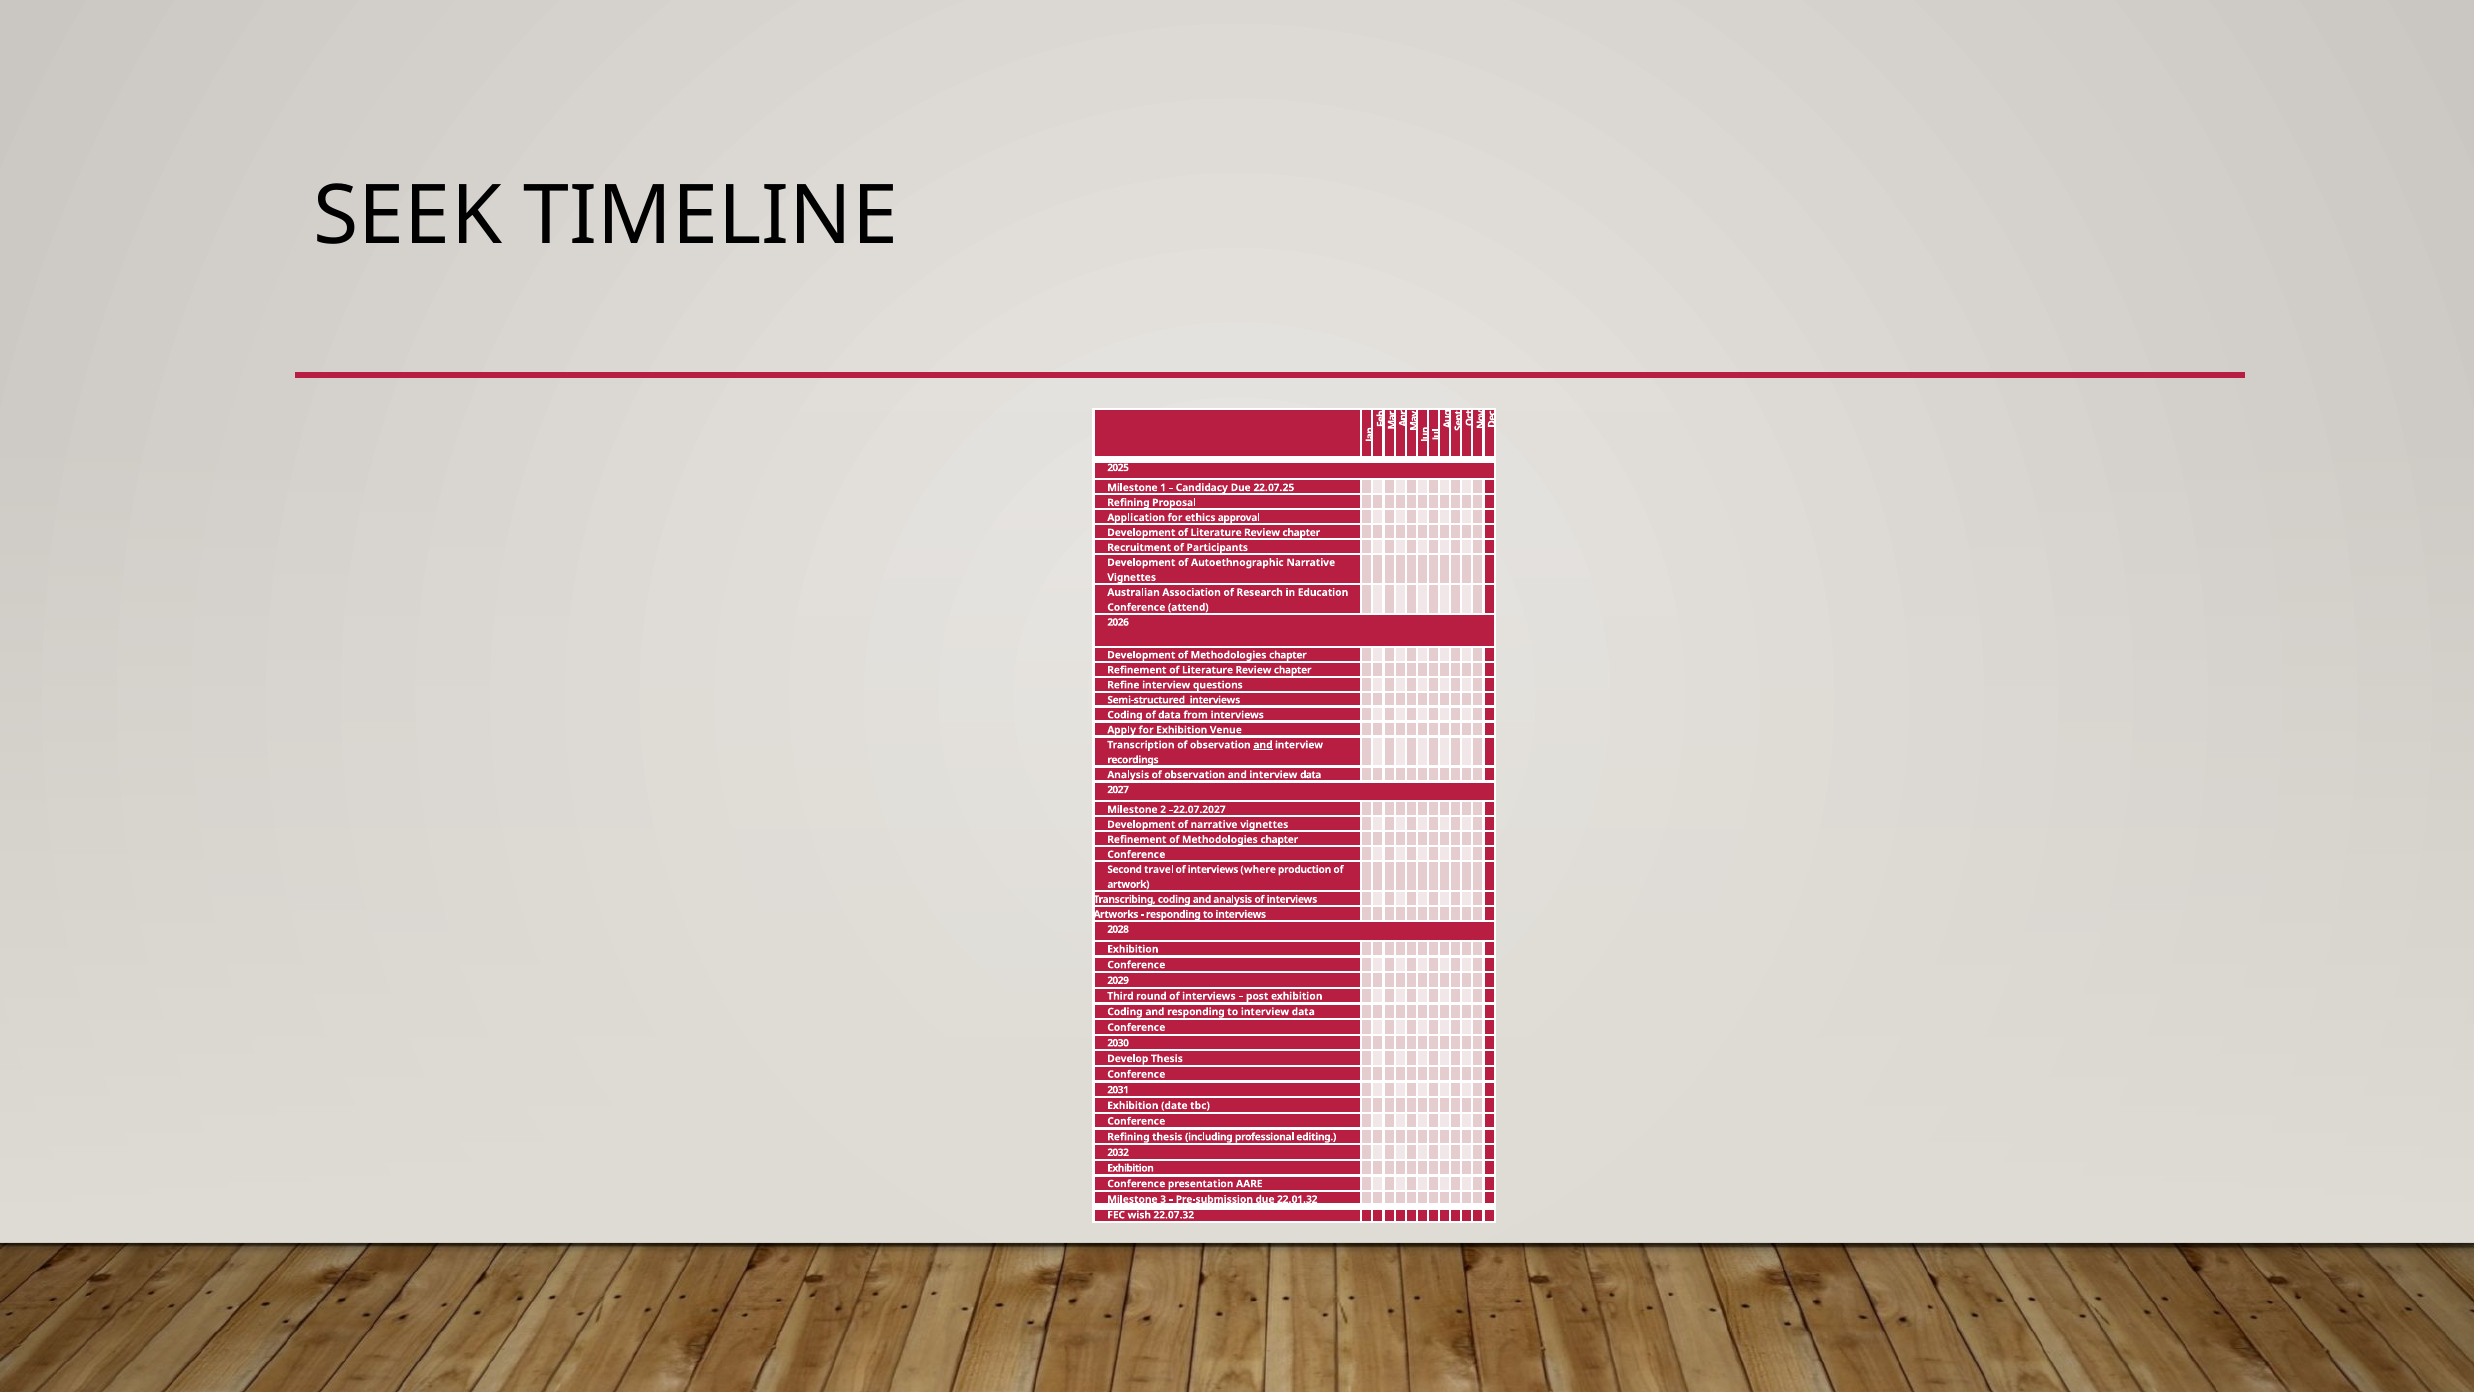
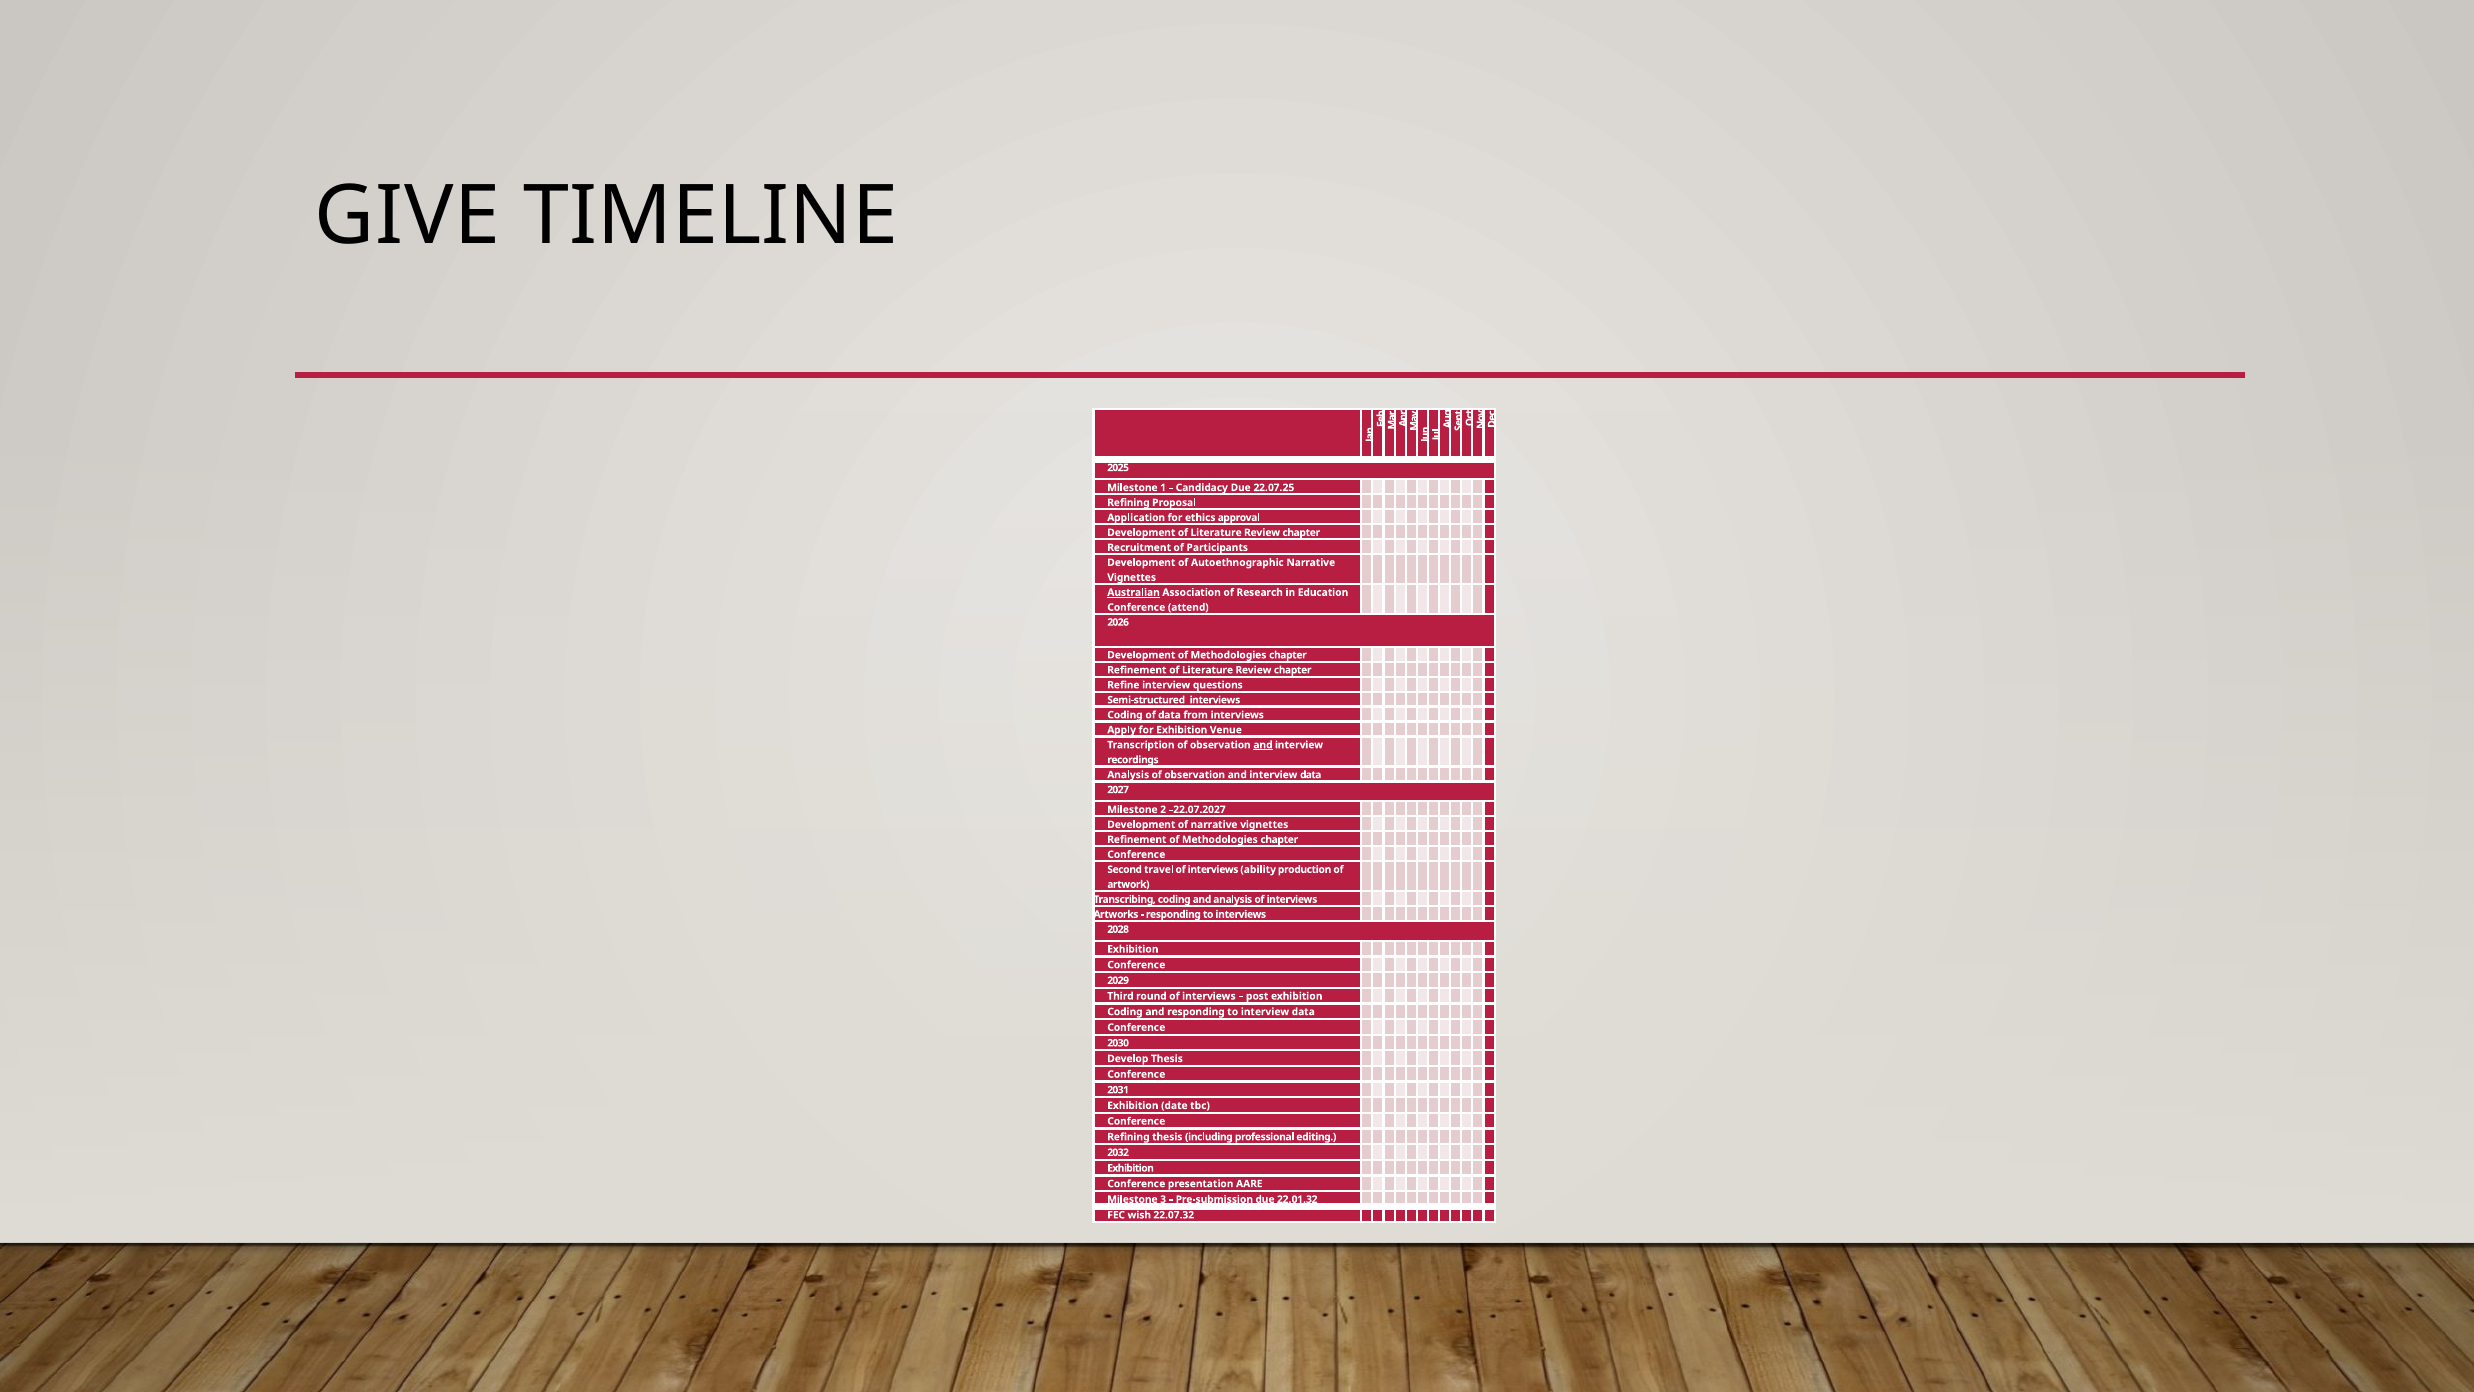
SEEK: SEEK -> GIVE
Australian underline: none -> present
where: where -> ability
